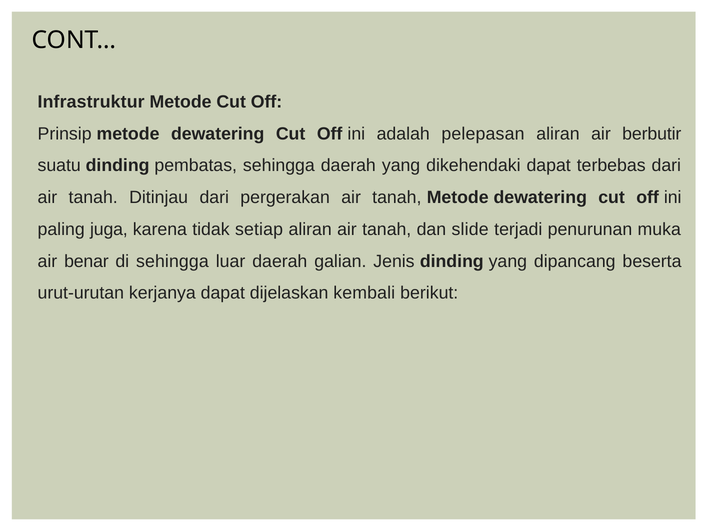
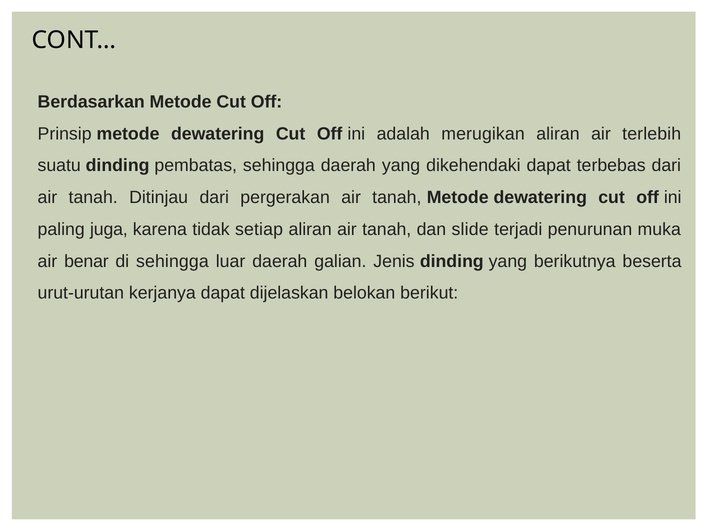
Infrastruktur: Infrastruktur -> Berdasarkan
pelepasan: pelepasan -> merugikan
berbutir: berbutir -> terlebih
dipancang: dipancang -> berikutnya
kembali: kembali -> belokan
